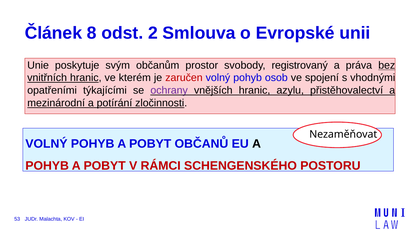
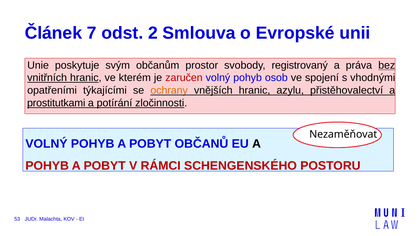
8: 8 -> 7
ochrany colour: purple -> orange
mezinárodní: mezinárodní -> prostitutkami
